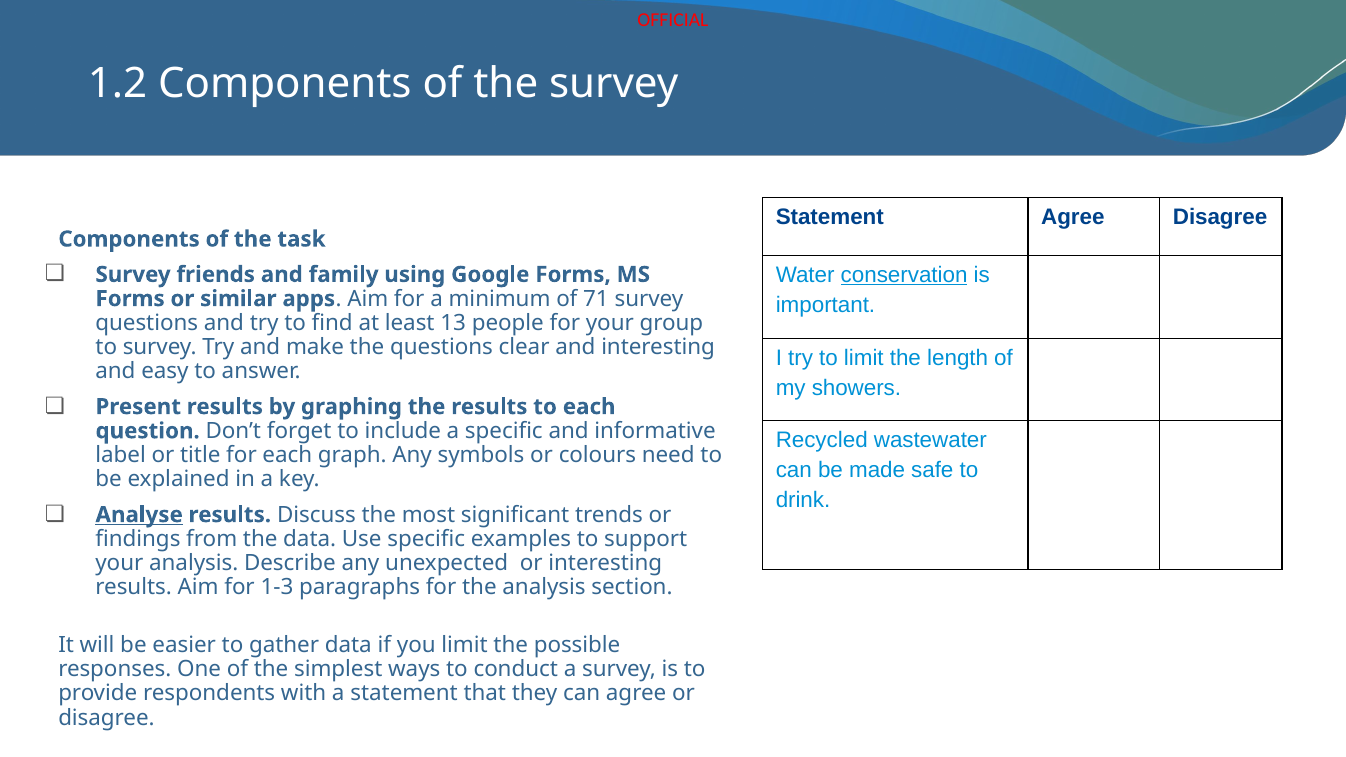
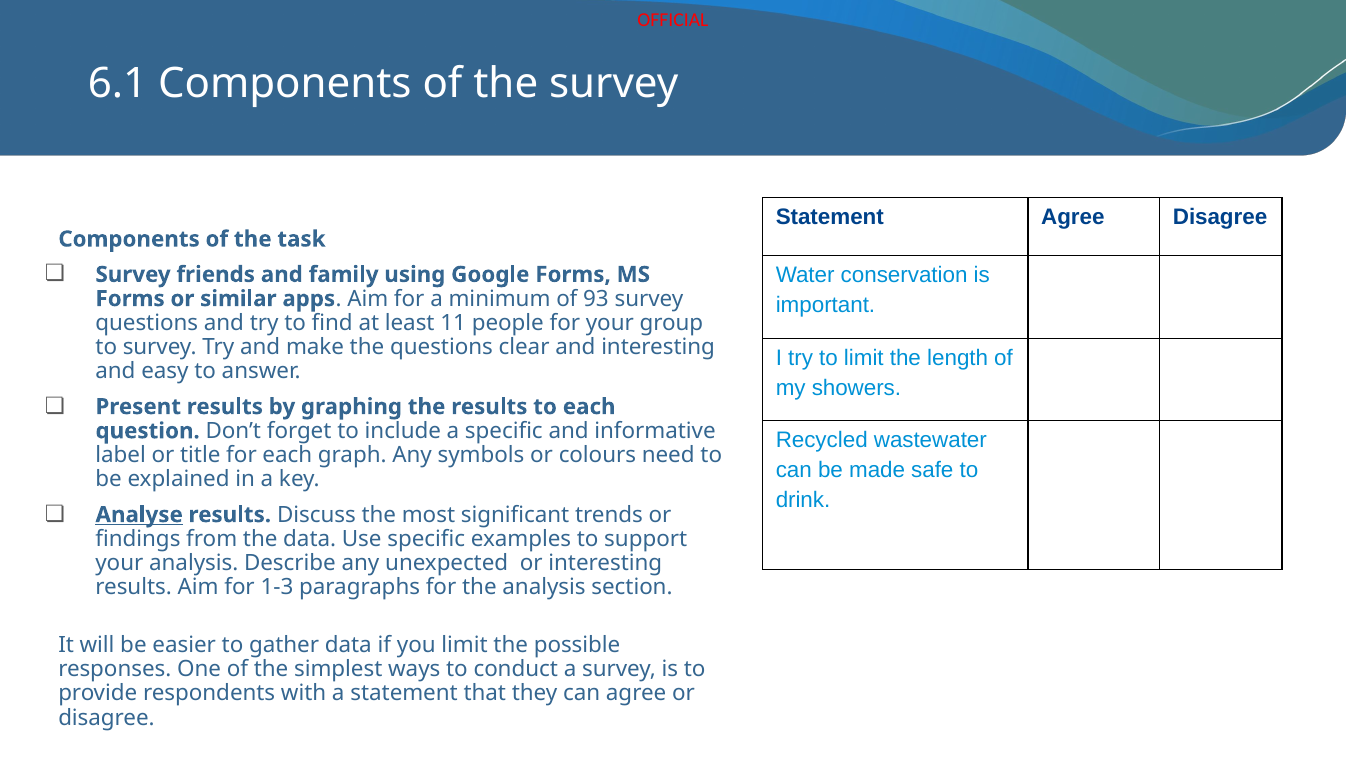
1.2: 1.2 -> 6.1
conservation underline: present -> none
71: 71 -> 93
13: 13 -> 11
